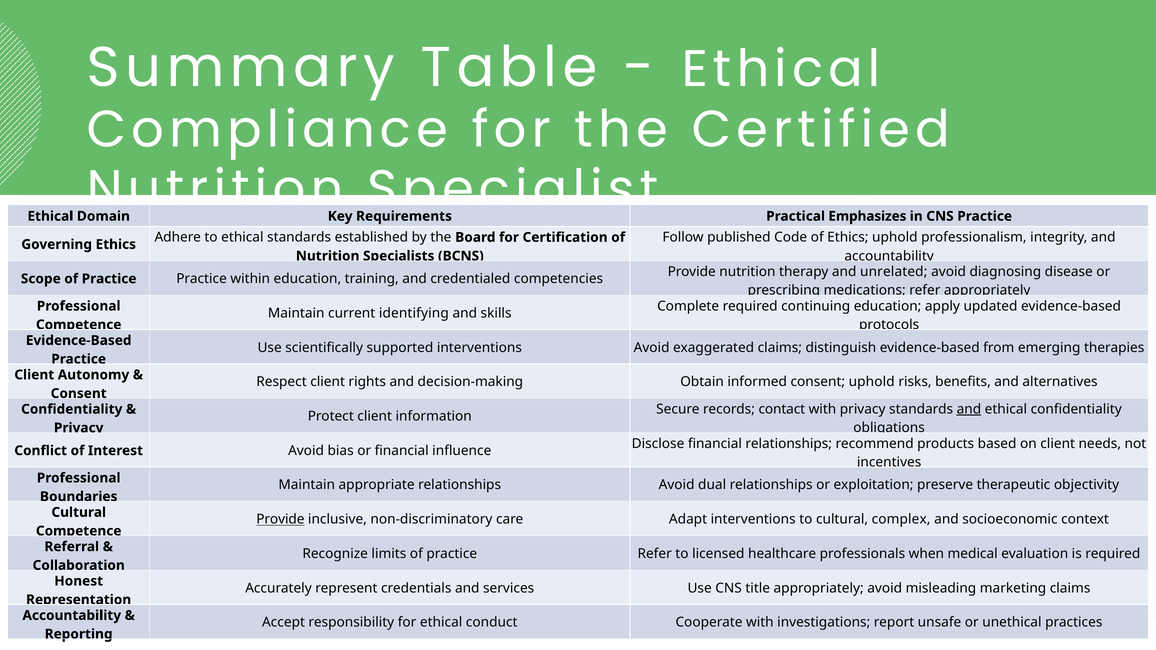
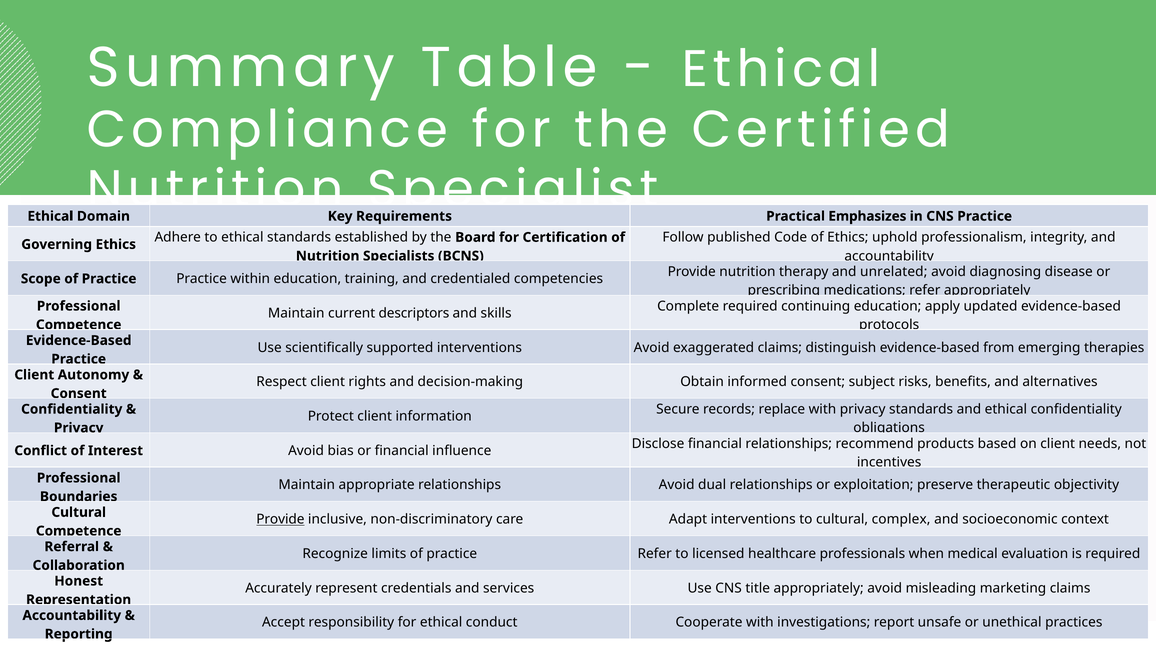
identifying: identifying -> descriptors
consent uphold: uphold -> subject
contact: contact -> replace
and at (969, 409) underline: present -> none
